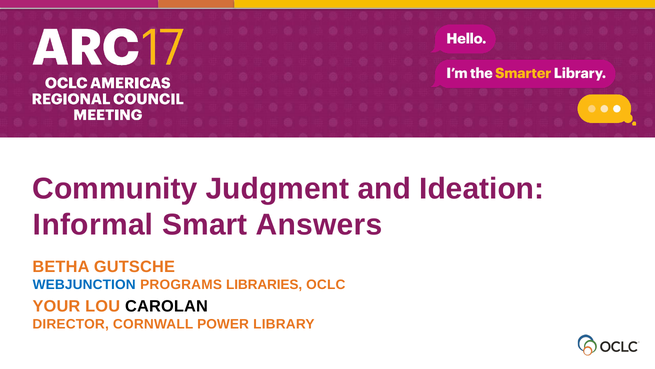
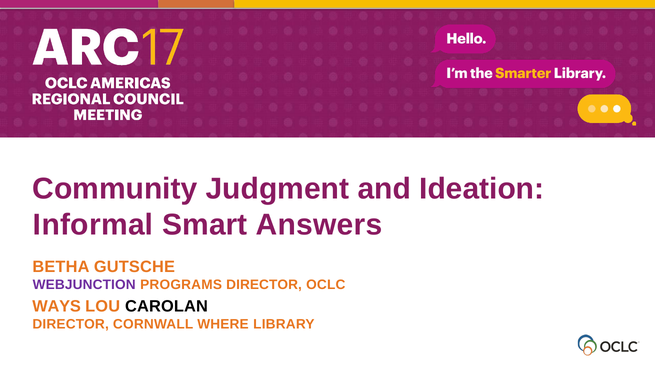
WEBJUNCTION colour: blue -> purple
PROGRAMS LIBRARIES: LIBRARIES -> DIRECTOR
YOUR: YOUR -> WAYS
POWER: POWER -> WHERE
